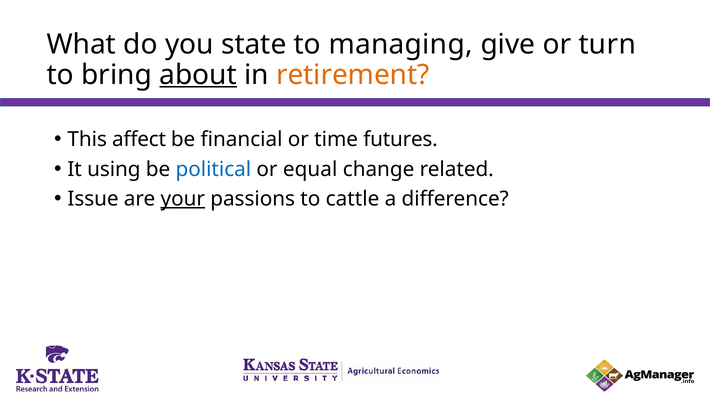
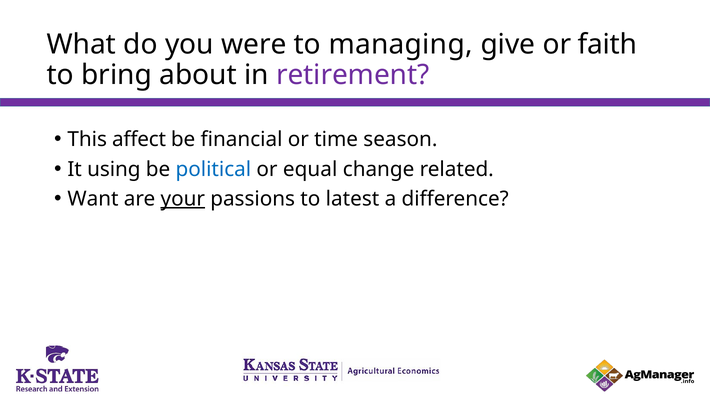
state: state -> were
turn: turn -> faith
about underline: present -> none
retirement colour: orange -> purple
futures: futures -> season
Issue: Issue -> Want
cattle: cattle -> latest
